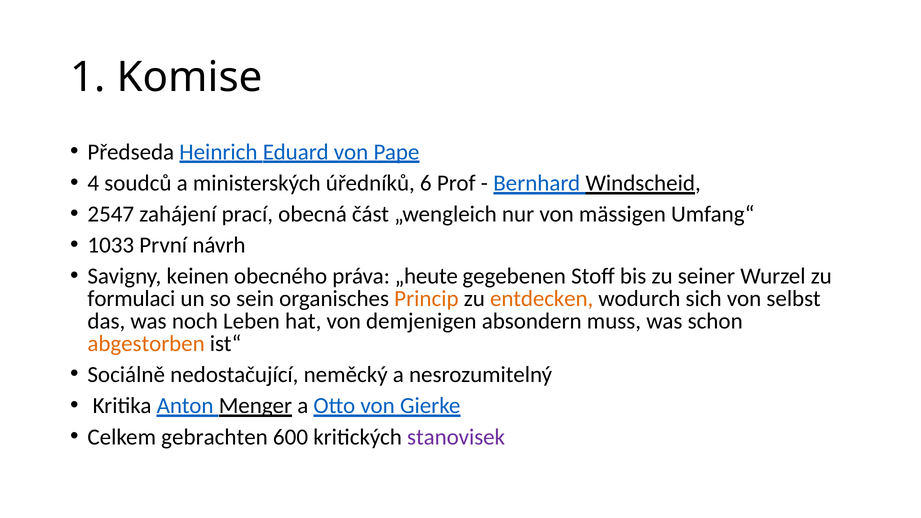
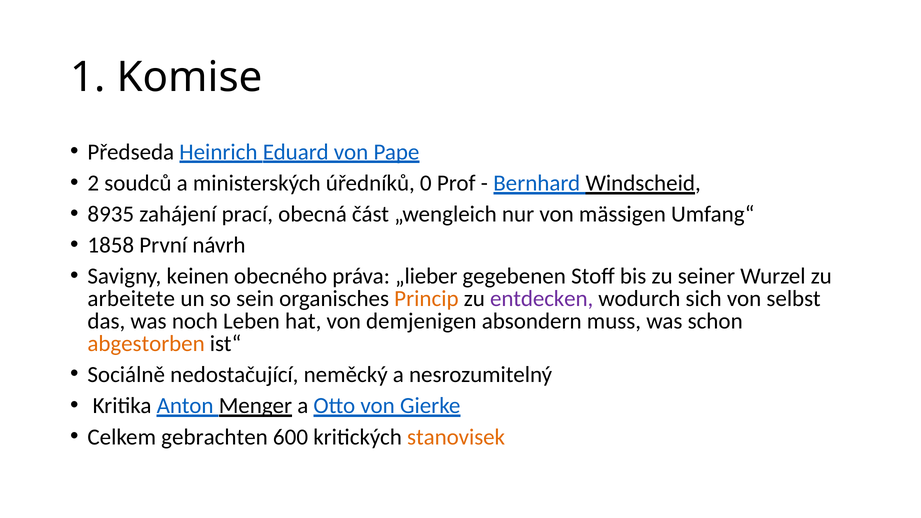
4: 4 -> 2
6: 6 -> 0
2547: 2547 -> 8935
1033: 1033 -> 1858
„heute: „heute -> „lieber
formulaci: formulaci -> arbeitete
entdecken colour: orange -> purple
stanovisek colour: purple -> orange
